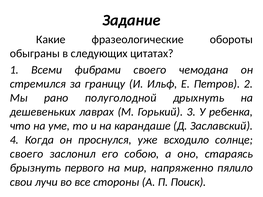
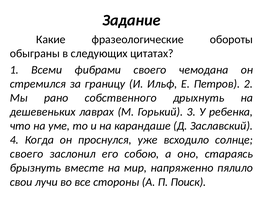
полуголодной: полуголодной -> собственного
первого: первого -> вместе
